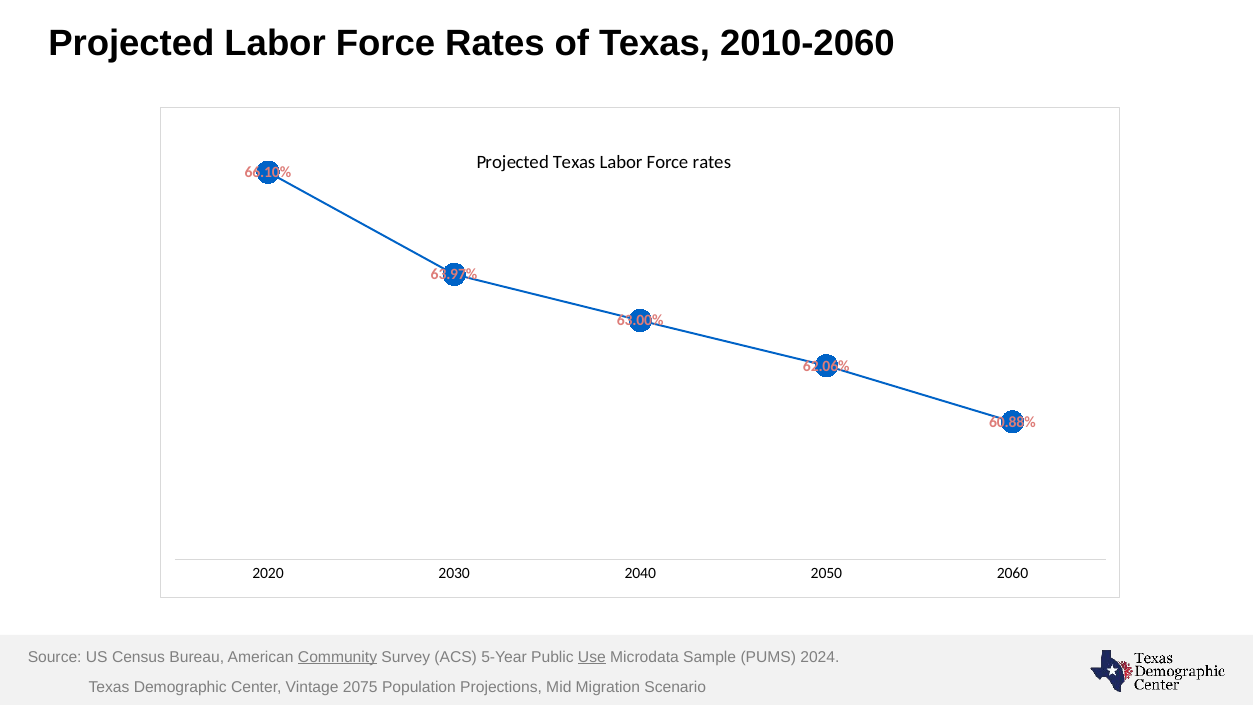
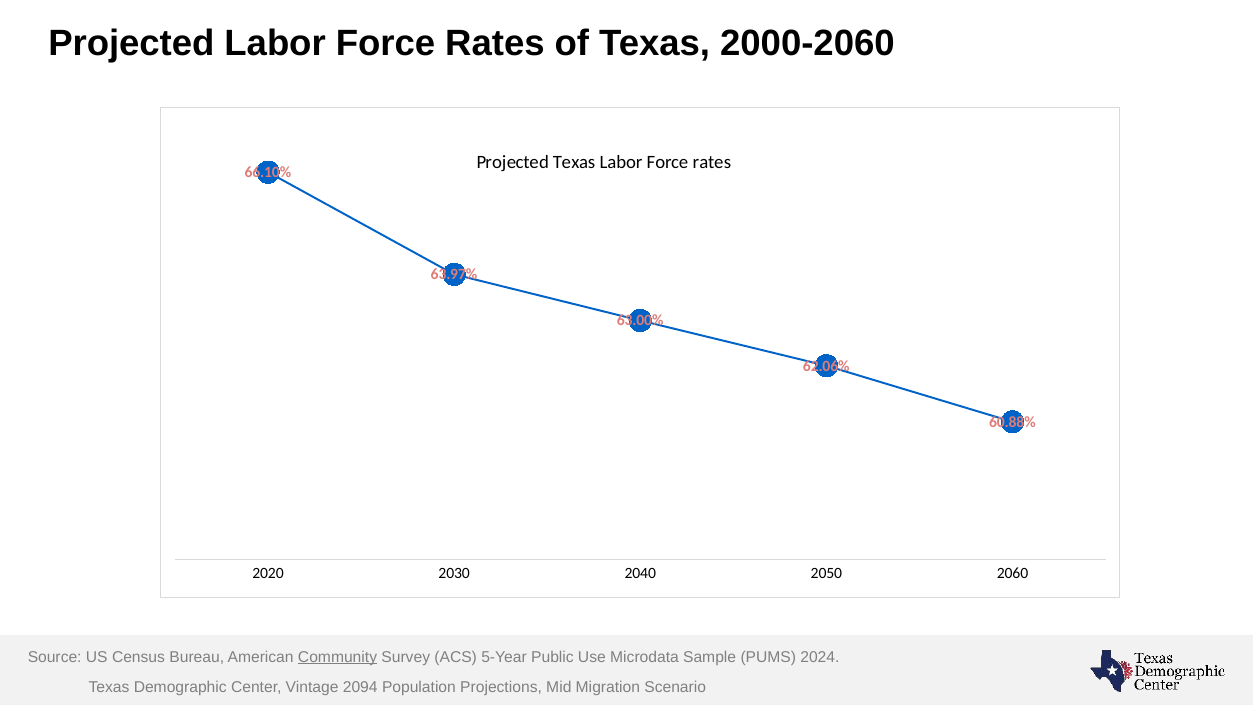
2010-2060: 2010-2060 -> 2000-2060
Use underline: present -> none
2075: 2075 -> 2094
